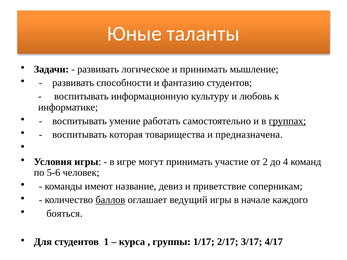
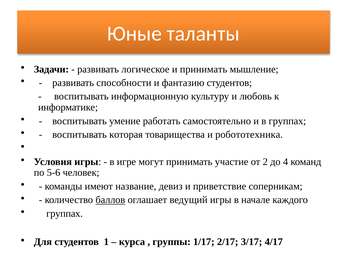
группах at (287, 121) underline: present -> none
предназначена: предназначена -> робототехника
бояться at (64, 214): бояться -> группах
